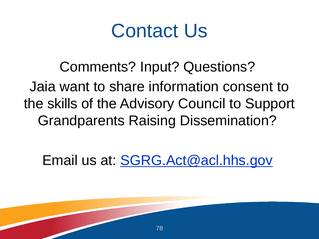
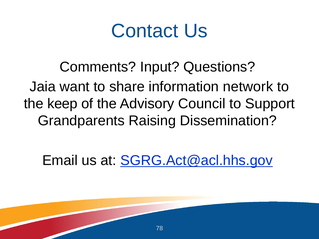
consent: consent -> network
skills: skills -> keep
